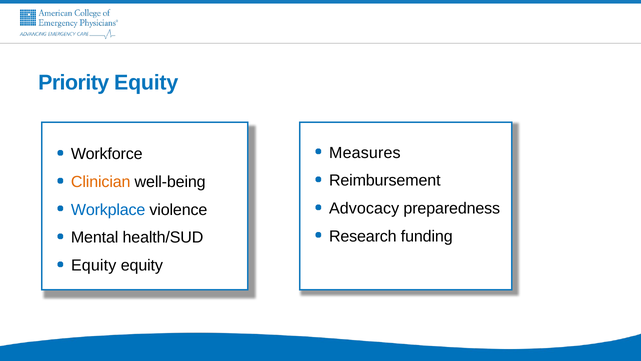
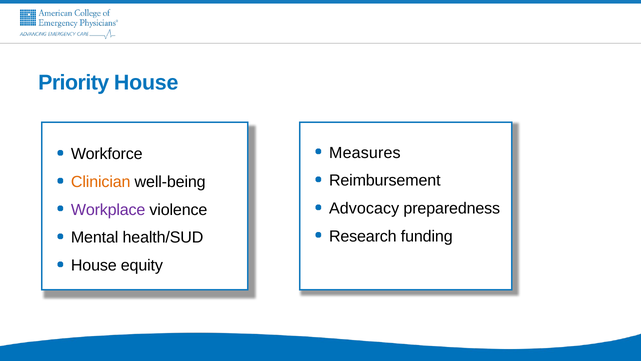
Priority Equity: Equity -> House
Workplace colour: blue -> purple
Equity at (94, 265): Equity -> House
